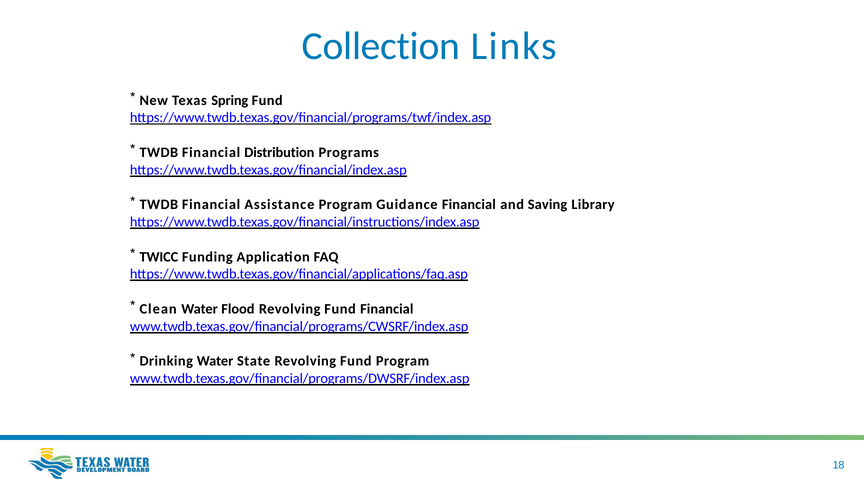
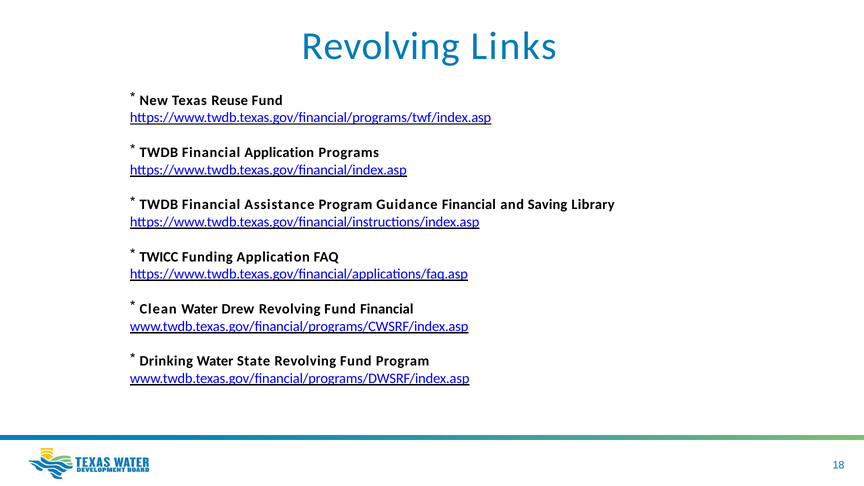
Collection at (381, 46): Collection -> Revolving
Spring: Spring -> Reuse
Financial Distribution: Distribution -> Application
Flood: Flood -> Drew
